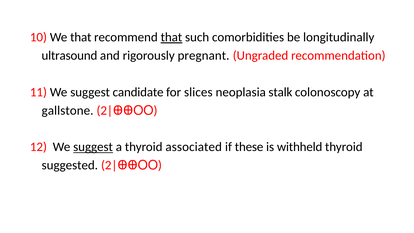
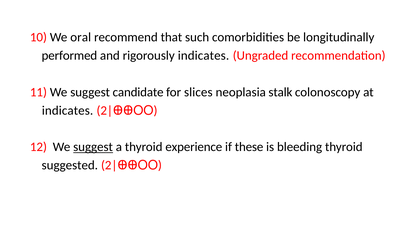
We that: that -> oral
that at (171, 37) underline: present -> none
ultrasound: ultrasound -> performed
rigorously pregnant: pregnant -> indicates
gallstone at (68, 110): gallstone -> indicates
associated: associated -> experience
withheld: withheld -> bleeding
